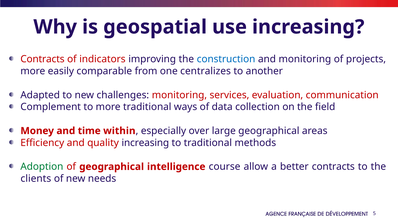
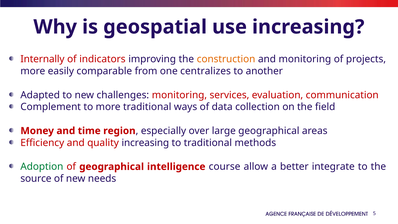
Contracts at (42, 59): Contracts -> Internally
construction colour: blue -> orange
within: within -> region
better contracts: contracts -> integrate
clients: clients -> source
